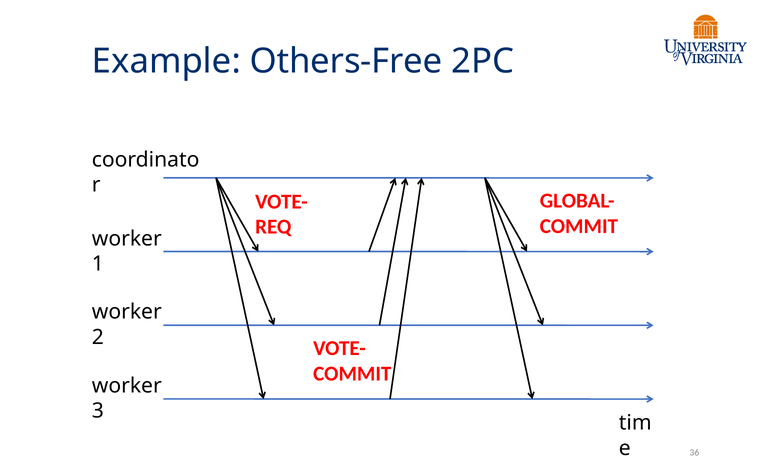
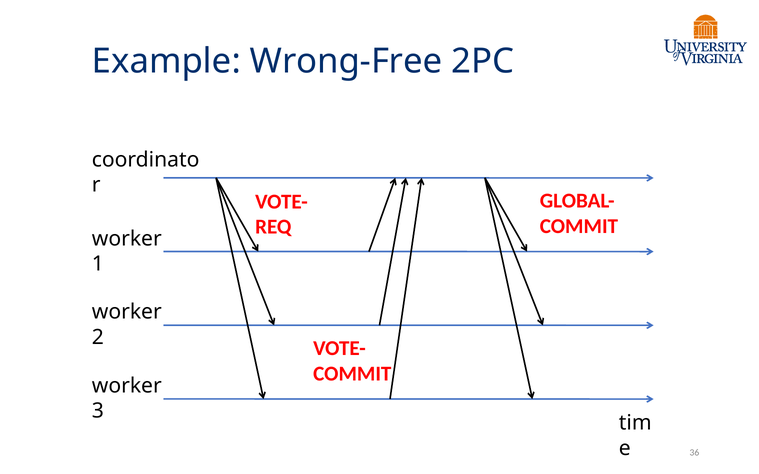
Others-Free: Others-Free -> Wrong-Free
